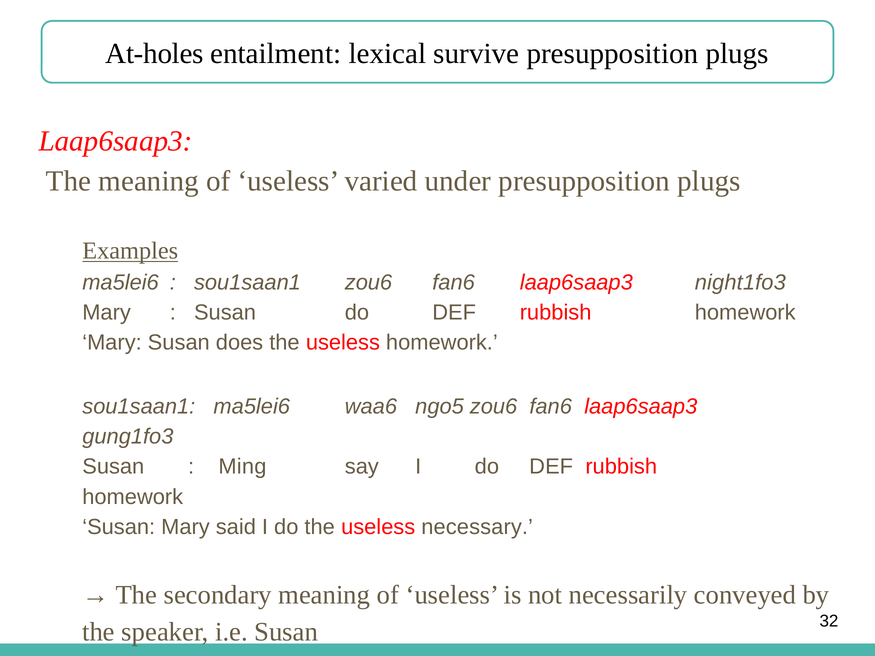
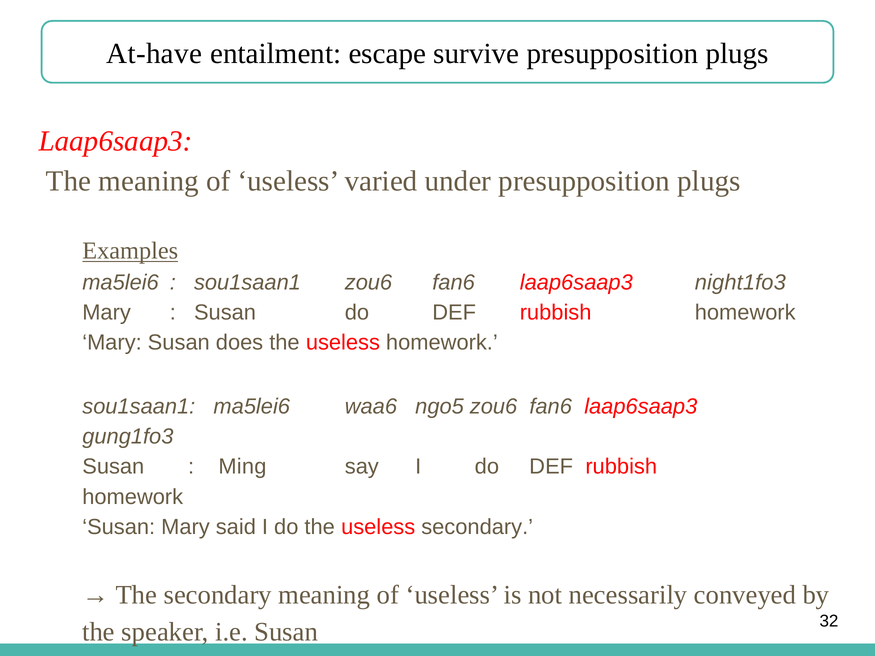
At-holes: At-holes -> At-have
lexical: lexical -> escape
useless necessary: necessary -> secondary
